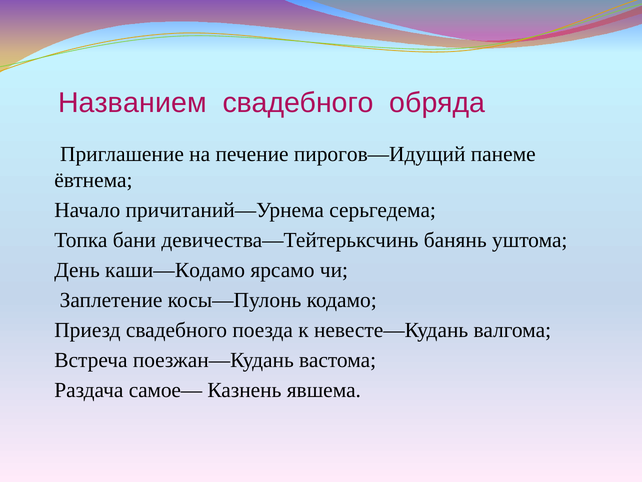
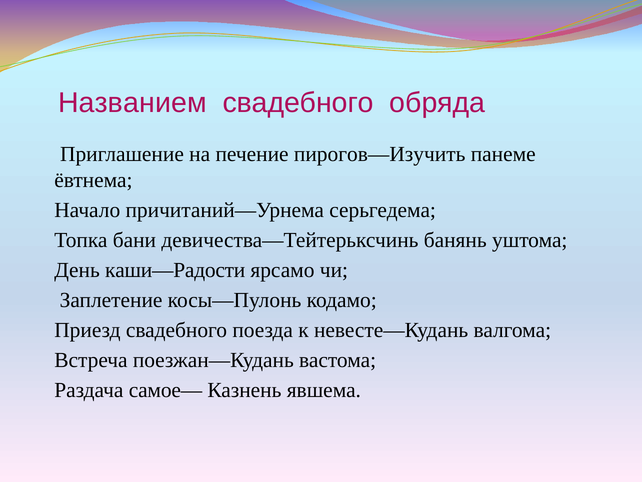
пирогов—Идущий: пирогов—Идущий -> пирогов—Изучить
каши—Кодамо: каши—Кодамо -> каши—Радости
